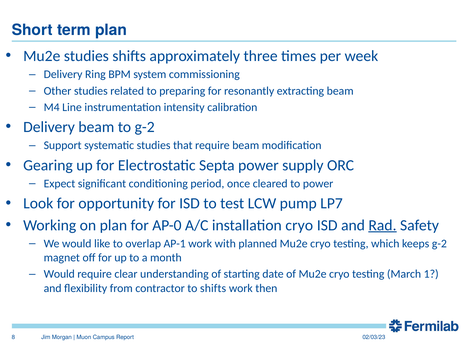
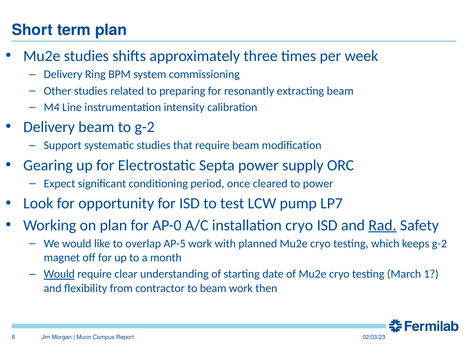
AP-1: AP-1 -> AP-5
Would at (59, 274) underline: none -> present
to shifts: shifts -> beam
